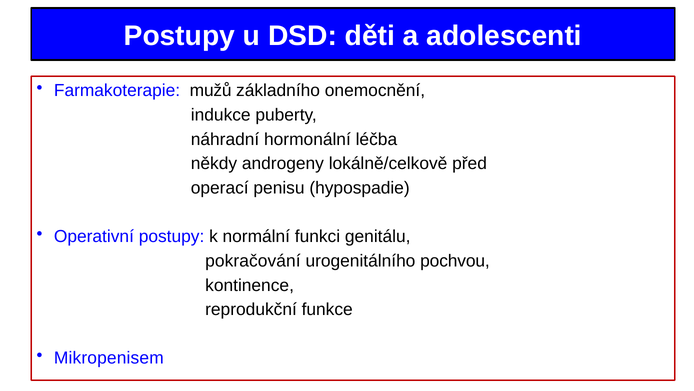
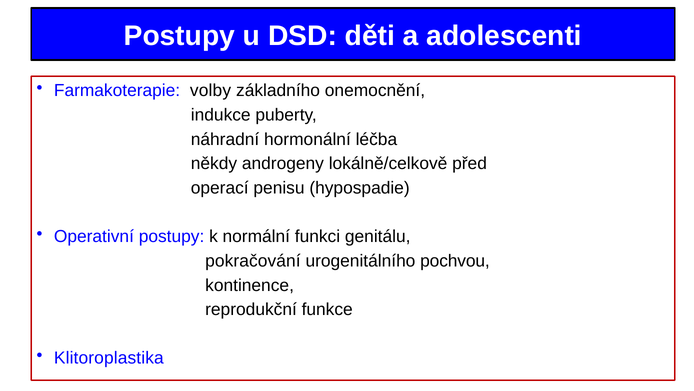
mužů: mužů -> volby
Mikropenisem: Mikropenisem -> Klitoroplastika
